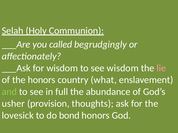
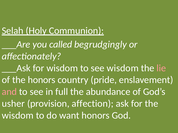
what: what -> pride
and colour: light green -> pink
thoughts: thoughts -> affection
lovesick at (18, 116): lovesick -> wisdom
bond: bond -> want
